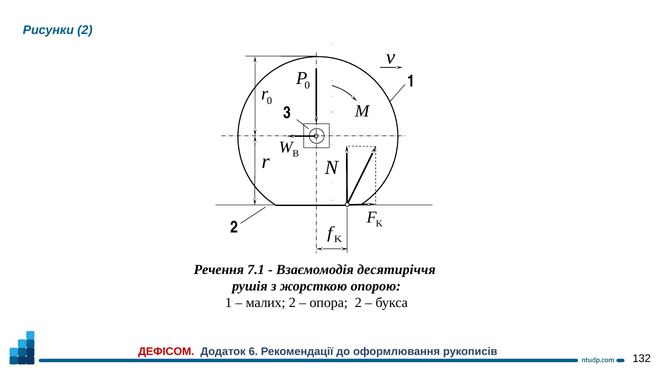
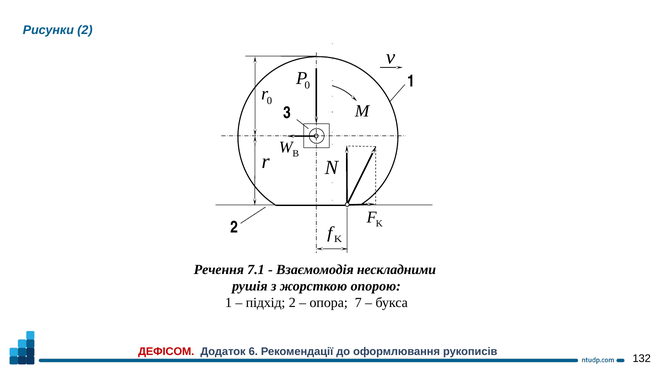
десятиріччя: десятиріччя -> нескладними
малих: малих -> підхід
опора 2: 2 -> 7
